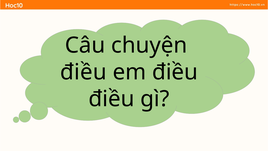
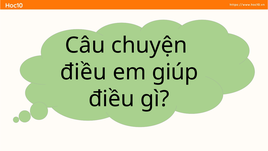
em điều: điều -> giúp
